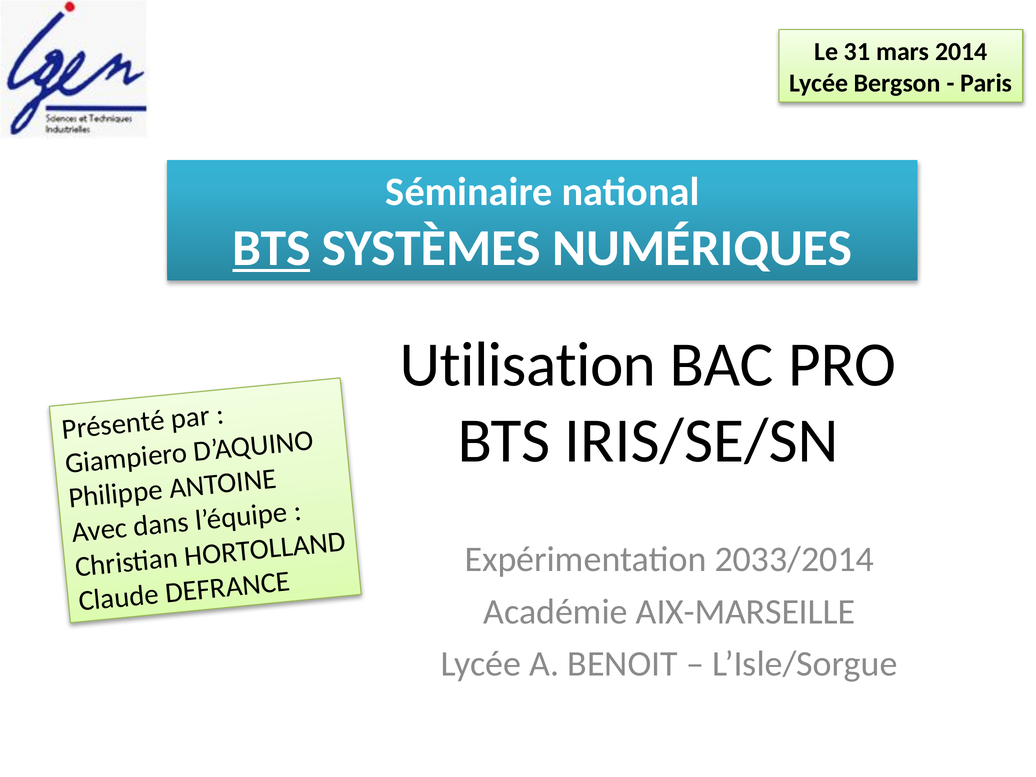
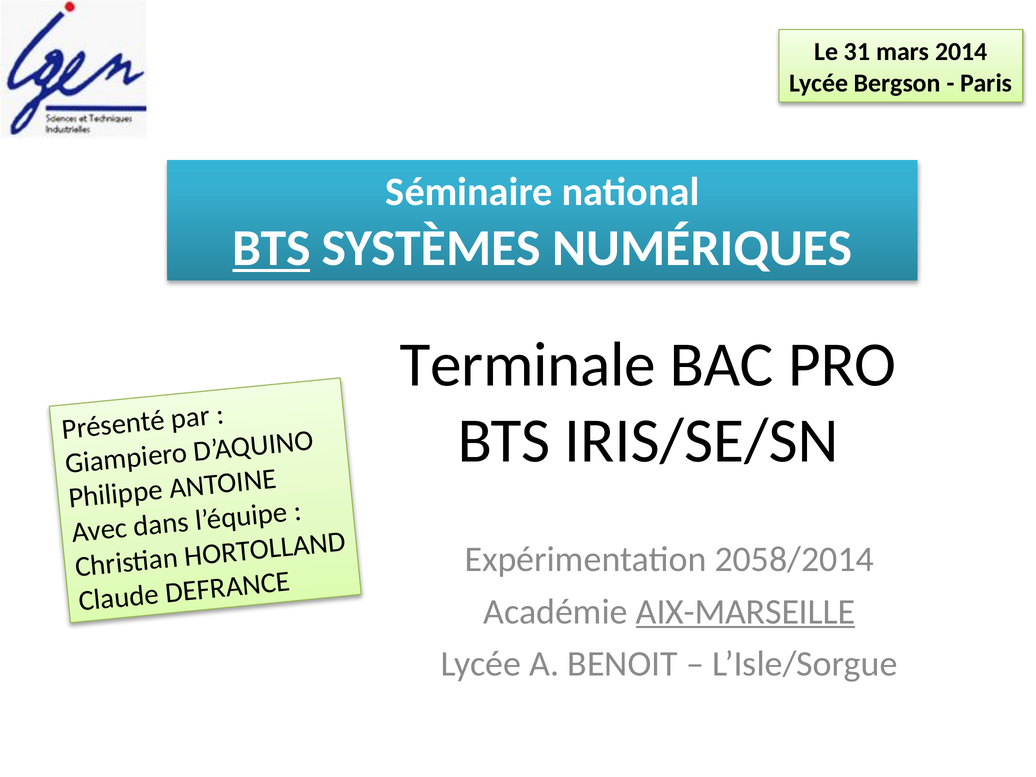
Utilisation: Utilisation -> Terminale
2033/2014: 2033/2014 -> 2058/2014
AIX-MARSEILLE underline: none -> present
